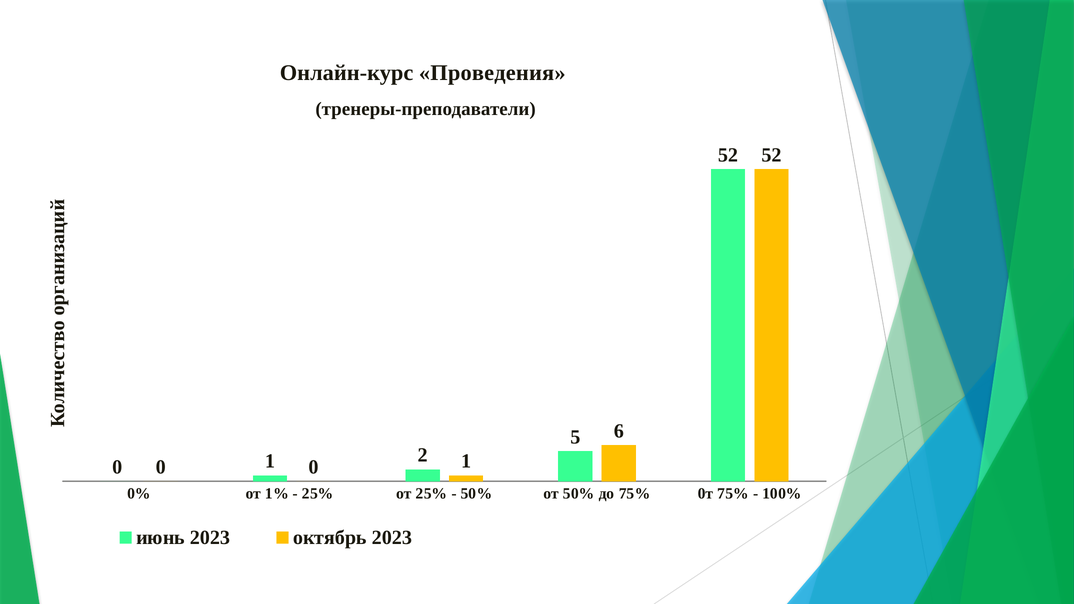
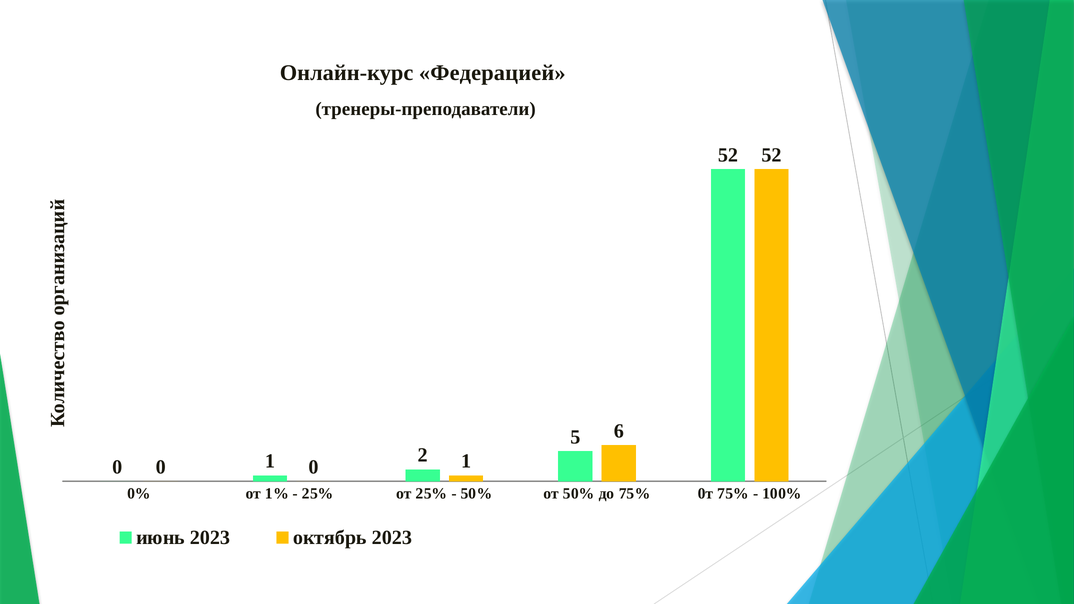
Проведения: Проведения -> Федерацией
